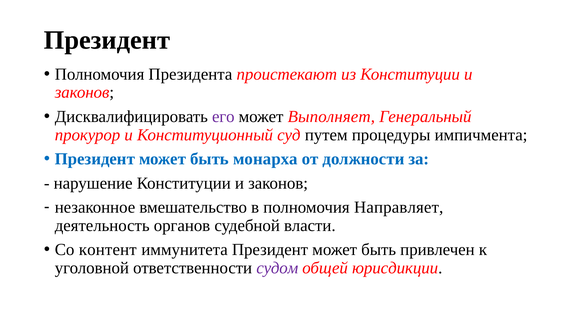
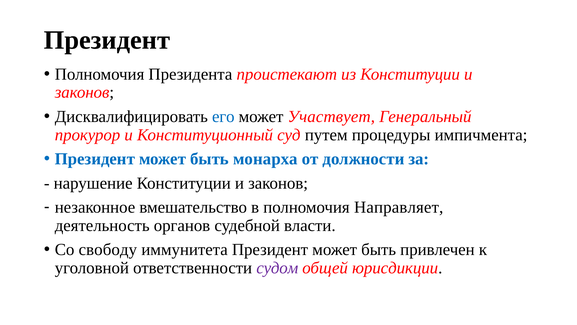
его colour: purple -> blue
Выполняет: Выполняет -> Участвует
контент: контент -> свободу
